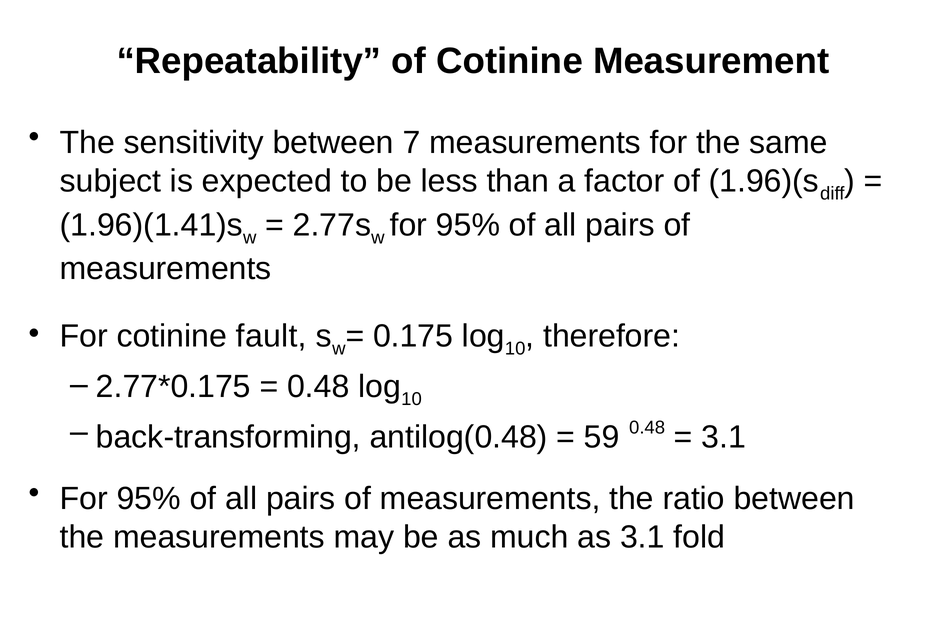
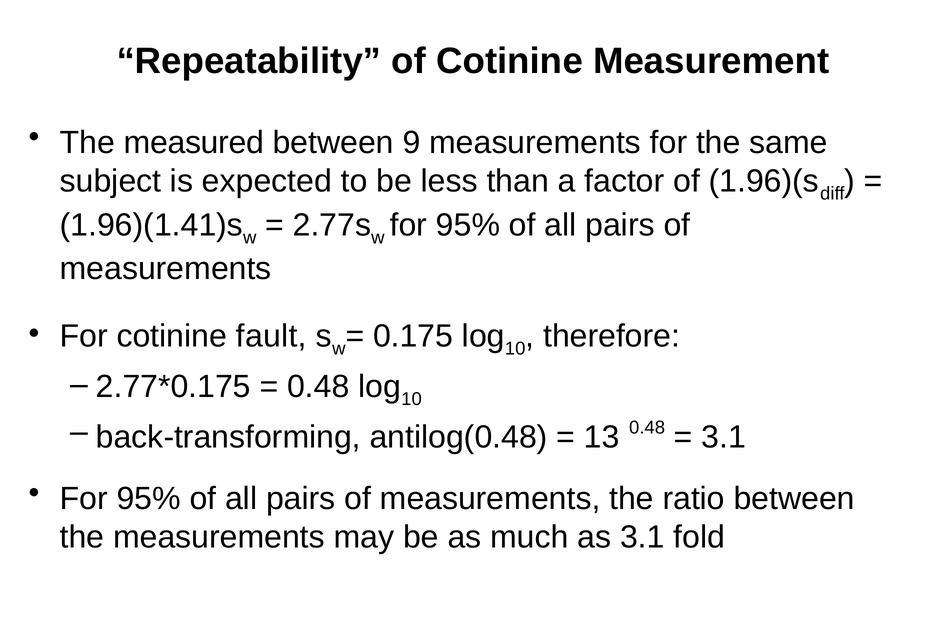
sensitivity: sensitivity -> measured
7: 7 -> 9
59: 59 -> 13
